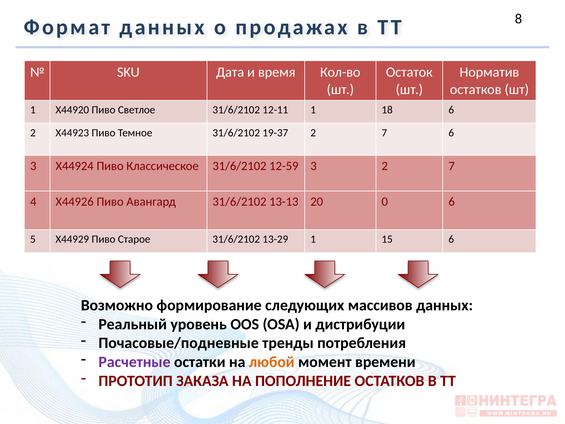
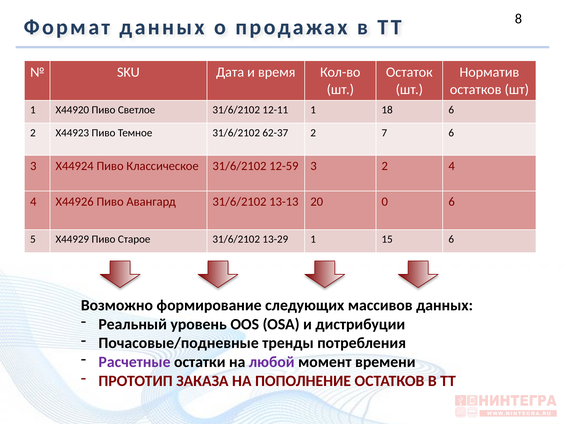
19-37: 19-37 -> 62-37
3 2 7: 7 -> 4
любой colour: orange -> purple
